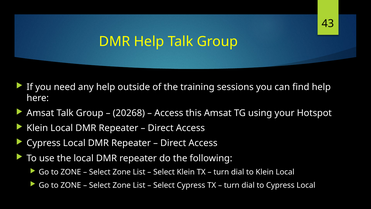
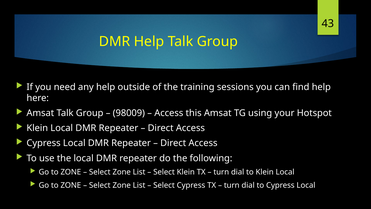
20268: 20268 -> 98009
